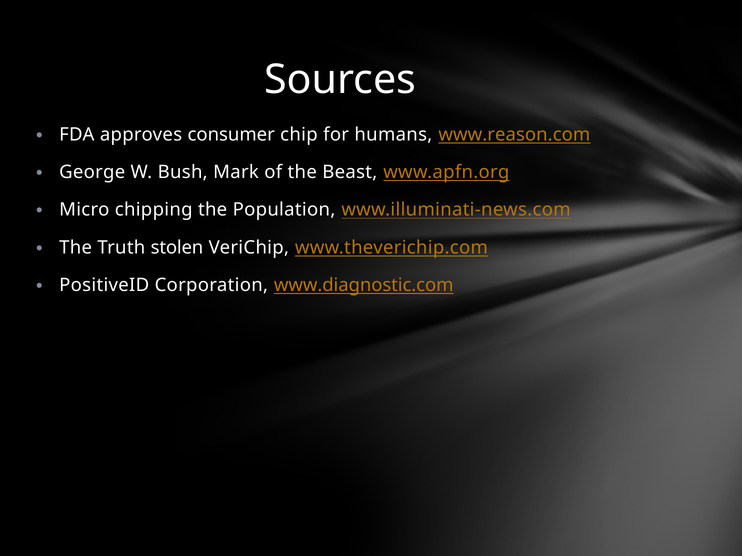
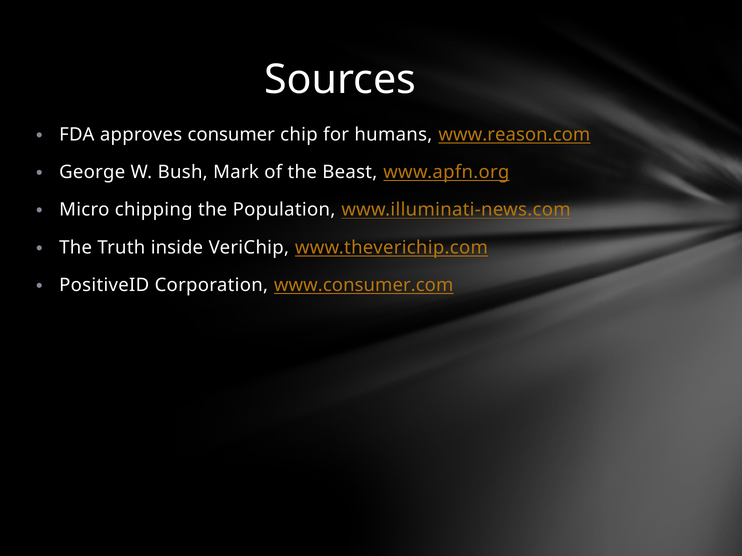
stolen: stolen -> inside
www.diagnostic.com: www.diagnostic.com -> www.consumer.com
